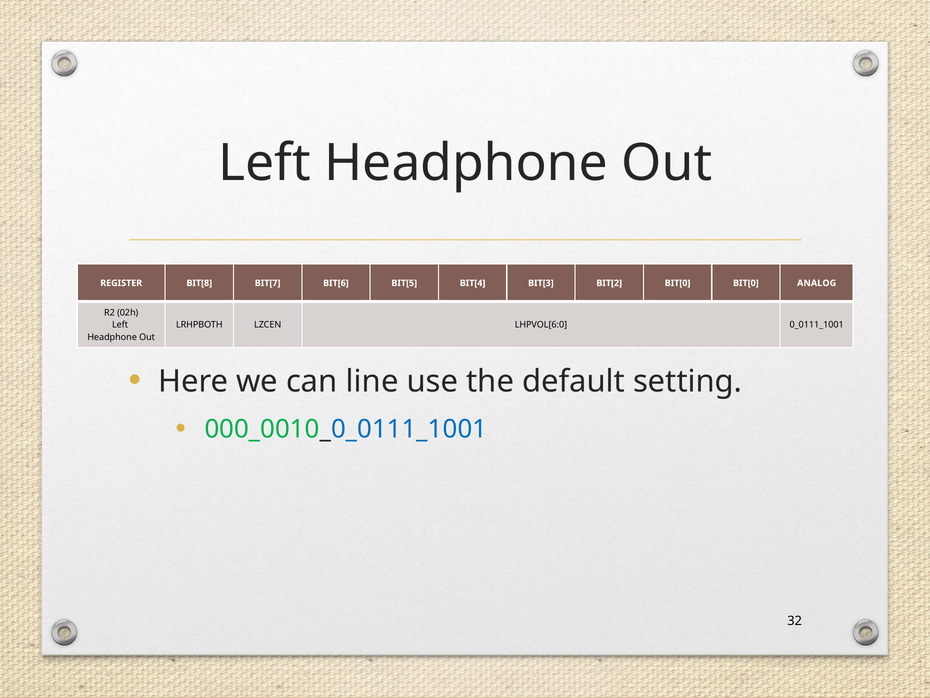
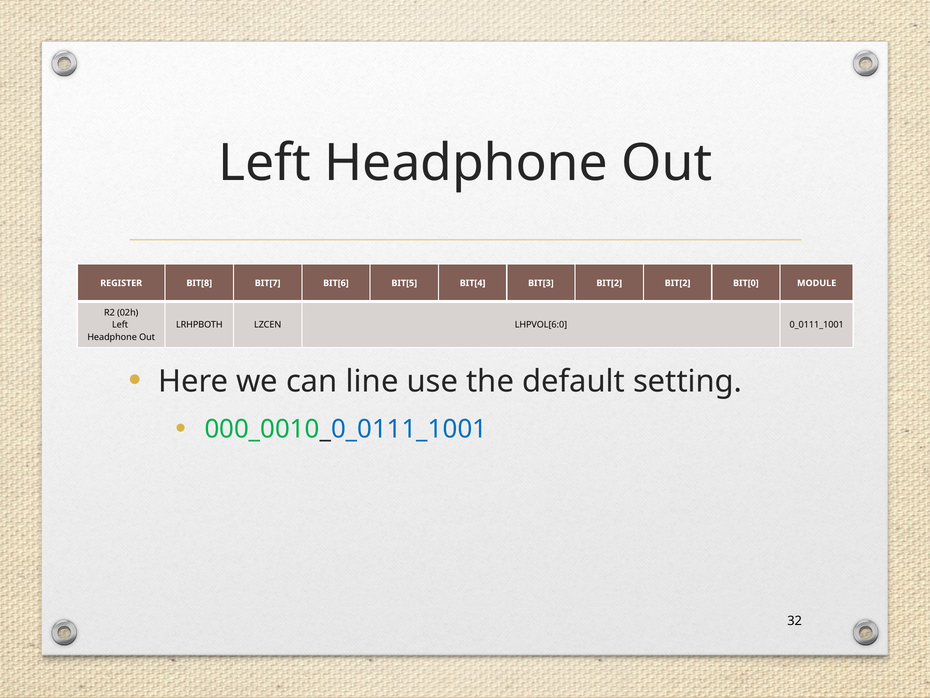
BIT[2 BIT[0: BIT[0 -> BIT[2
ANALOG: ANALOG -> MODULE
